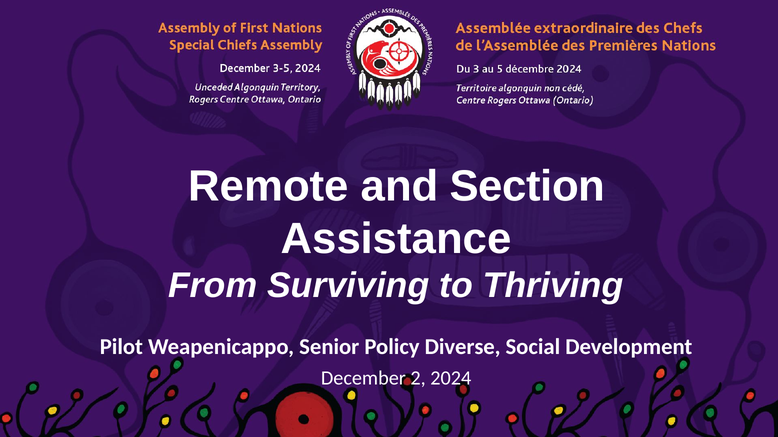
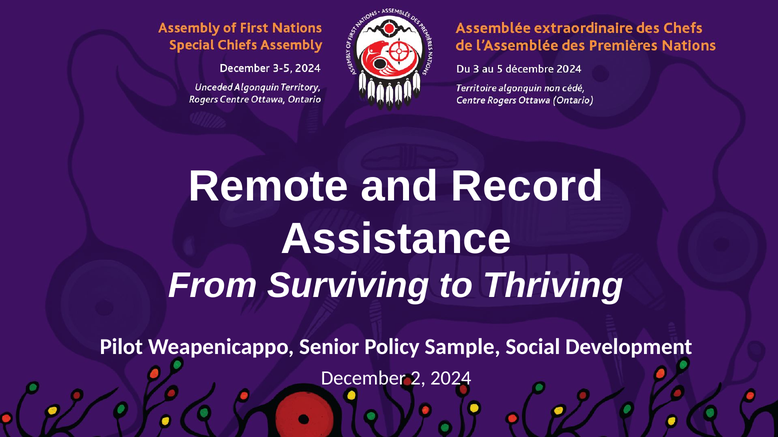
Section: Section -> Record
Diverse: Diverse -> Sample
